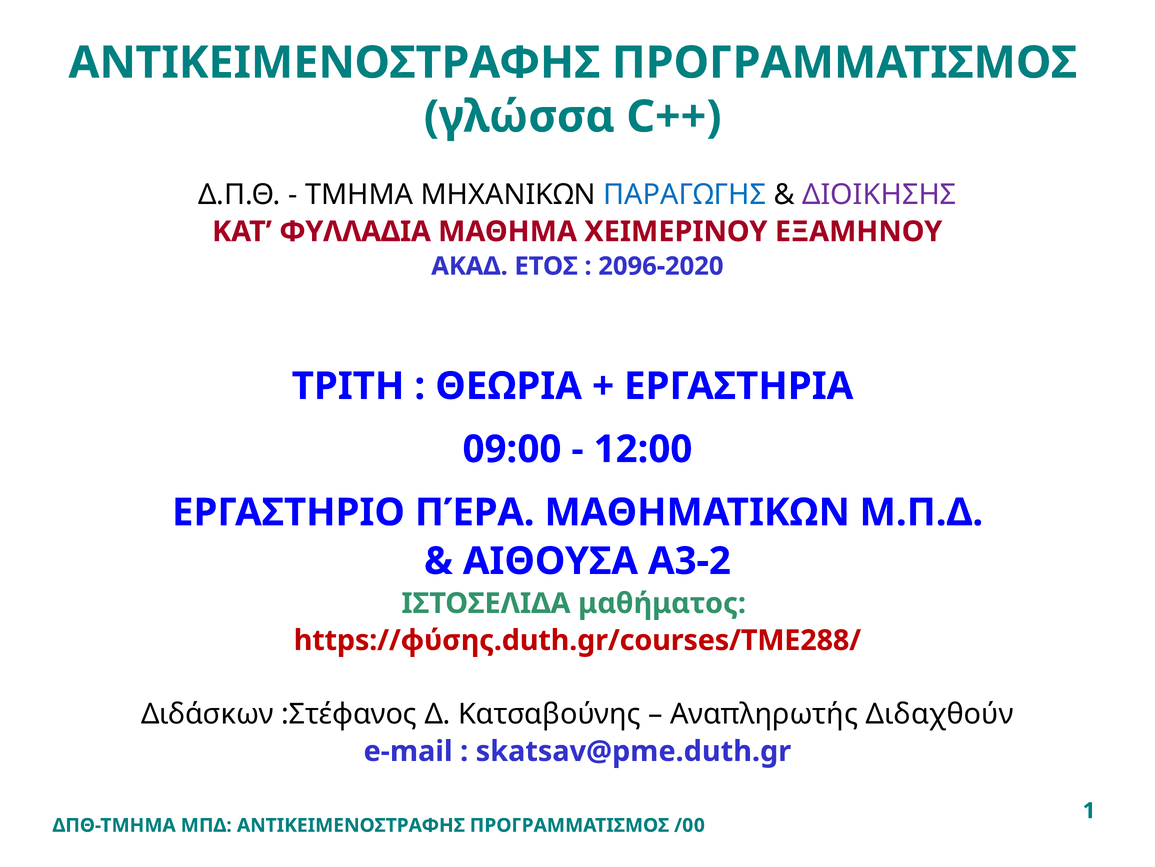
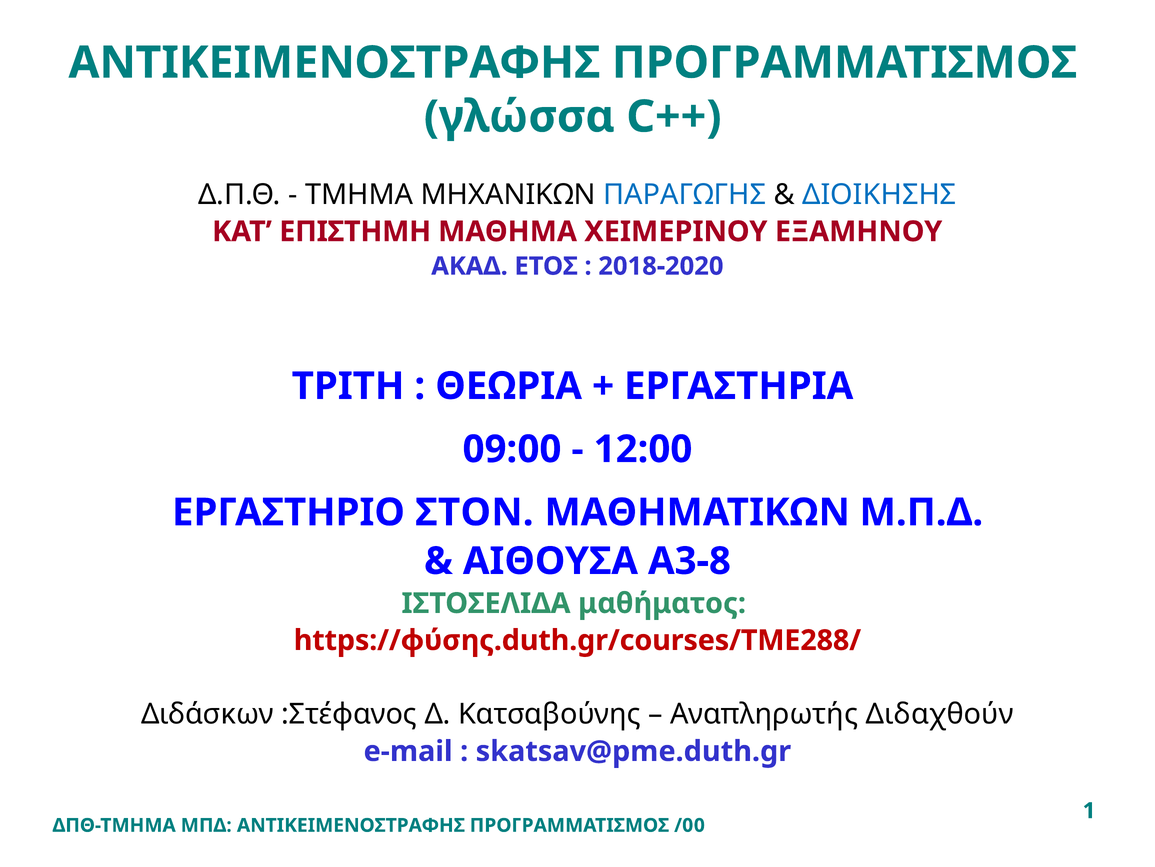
ΔΙΟΙΚΗΣΗΣ colour: purple -> blue
ΦΥΛΛΑΔΙΑ: ΦΥΛΛΑΔΙΑ -> ΕΠΙΣΤΗΜΗ
2096-2020: 2096-2020 -> 2018-2020
ΠΈΡΑ: ΠΈΡΑ -> ΣΤΟΝ
Α3-2: Α3-2 -> Α3-8
